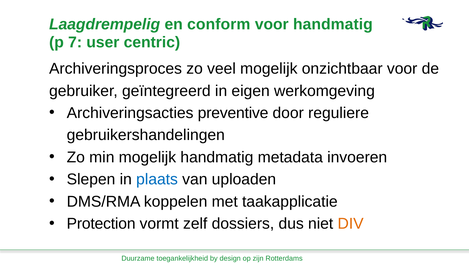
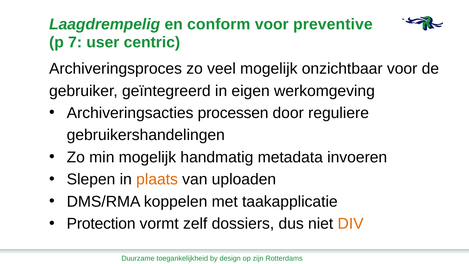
voor handmatig: handmatig -> preventive
preventive: preventive -> processen
plaats colour: blue -> orange
